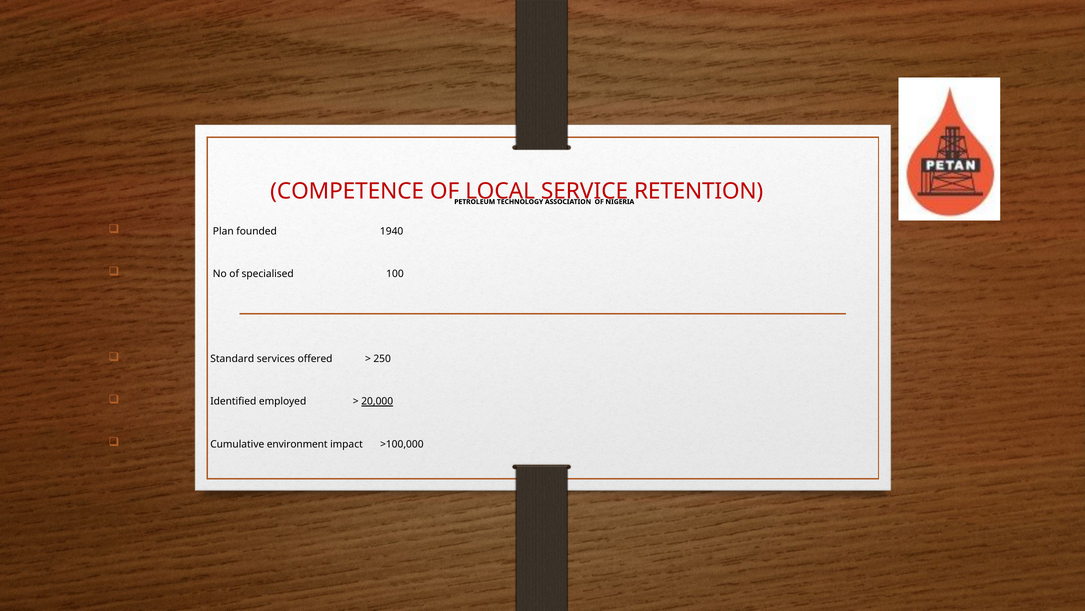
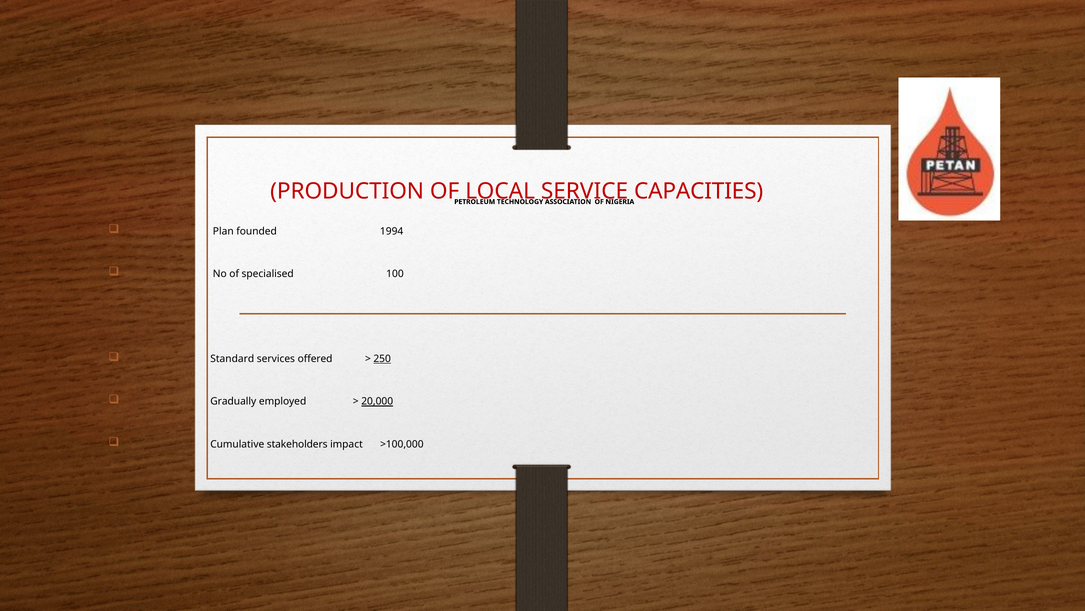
COMPETENCE: COMPETENCE -> PRODUCTION
RETENTION: RETENTION -> CAPACITIES
1940: 1940 -> 1994
250 underline: none -> present
Identified: Identified -> Gradually
environment: environment -> stakeholders
